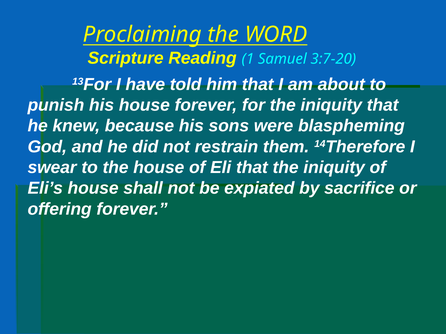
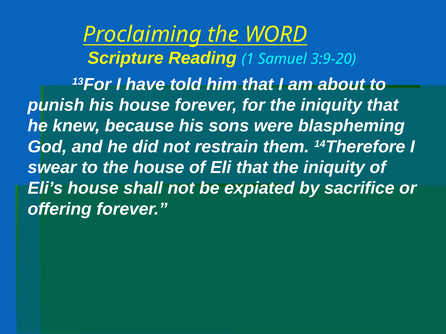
3:7-20: 3:7-20 -> 3:9-20
